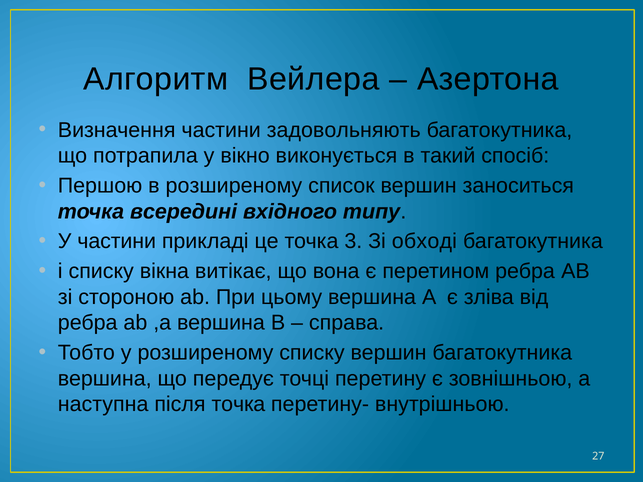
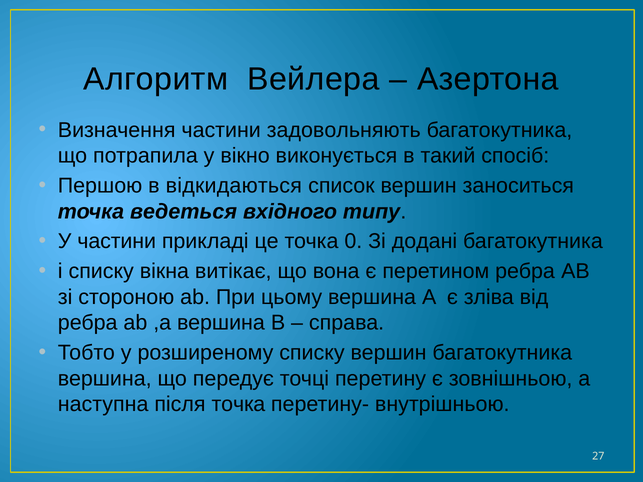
в розширеному: розширеному -> відкидаються
всередині: всередині -> ведеться
3: 3 -> 0
обході: обході -> додані
